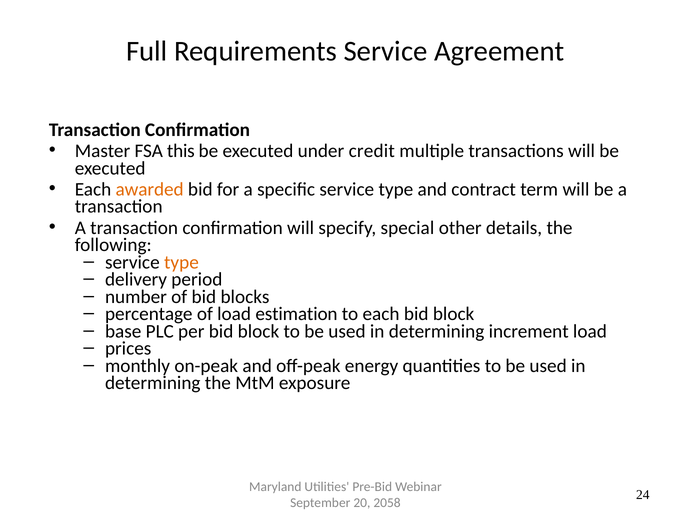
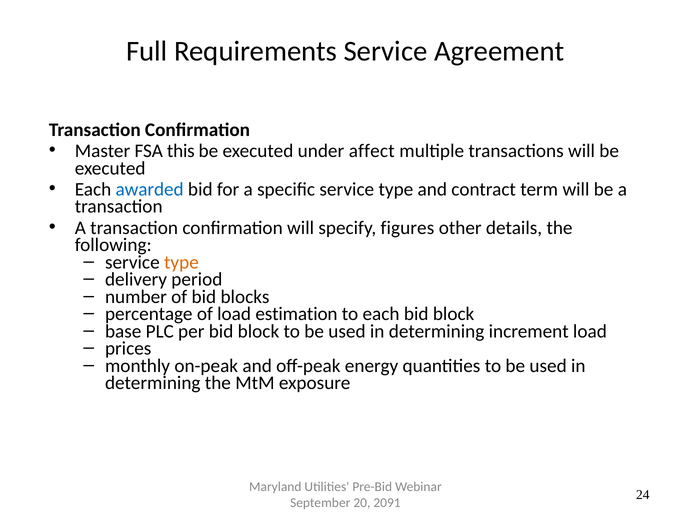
credit: credit -> affect
awarded colour: orange -> blue
special: special -> figures
2058: 2058 -> 2091
